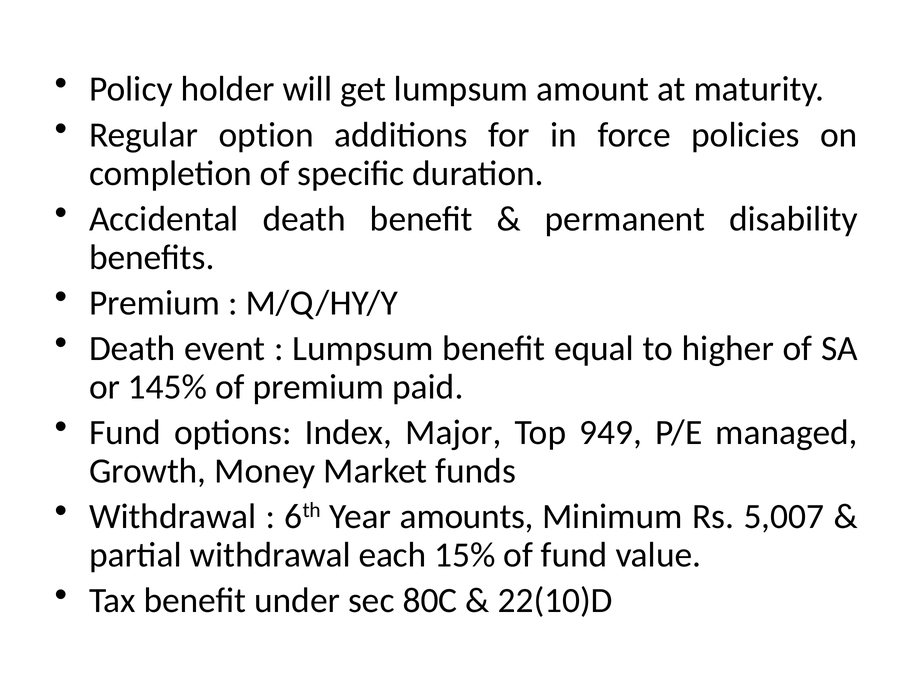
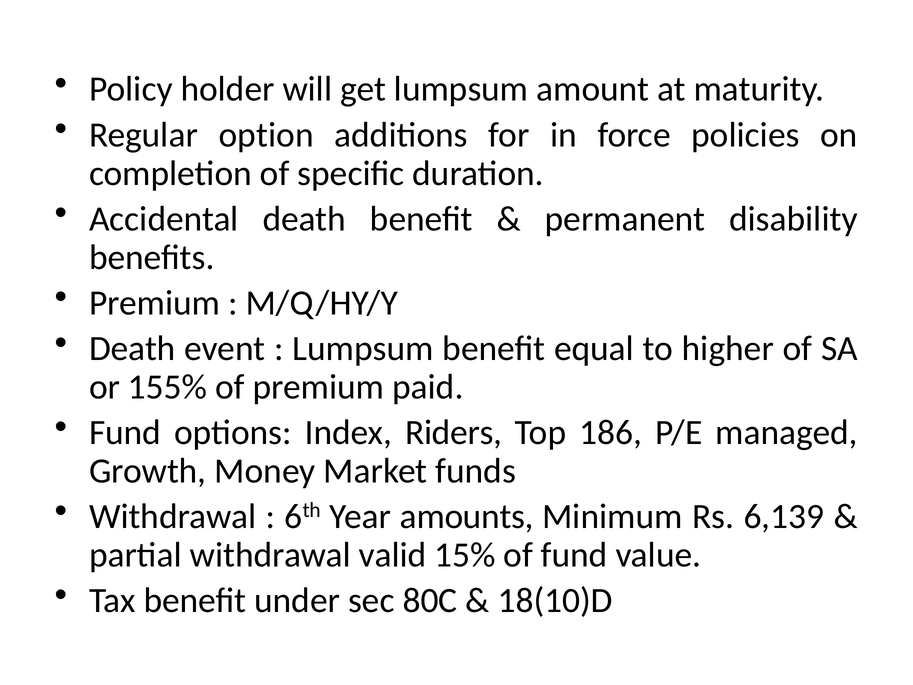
145%: 145% -> 155%
Major: Major -> Riders
949: 949 -> 186
5,007: 5,007 -> 6,139
each: each -> valid
22(10)D: 22(10)D -> 18(10)D
